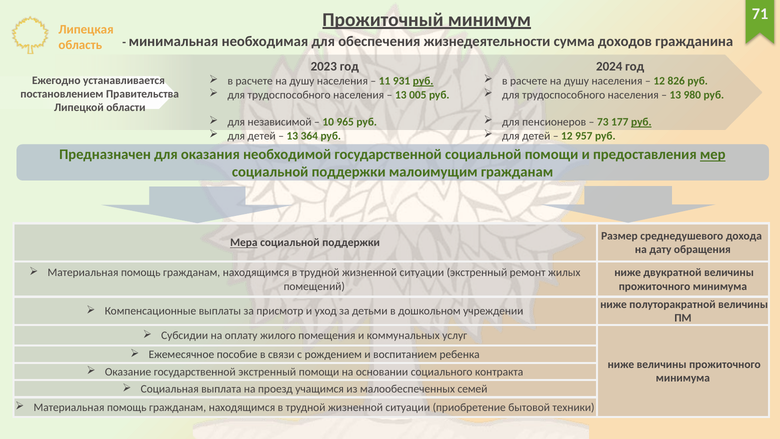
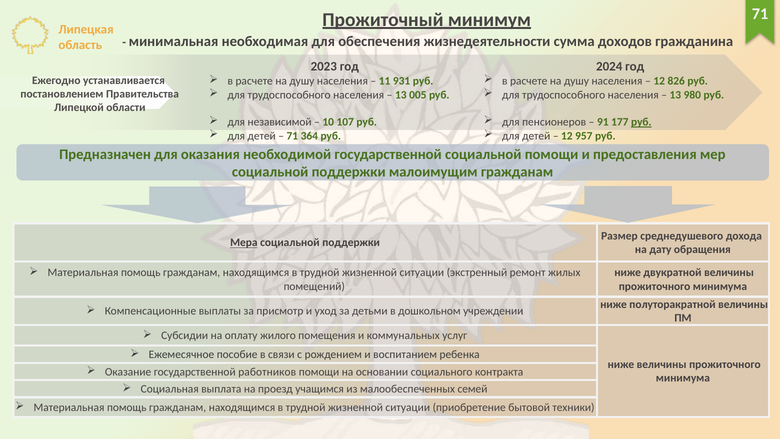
руб at (423, 81) underline: present -> none
965: 965 -> 107
73: 73 -> 91
13 at (292, 136): 13 -> 71
мер underline: present -> none
государственной экстренный: экстренный -> работников
